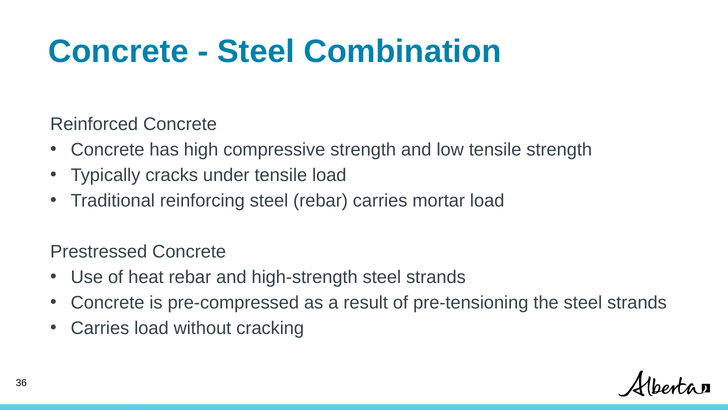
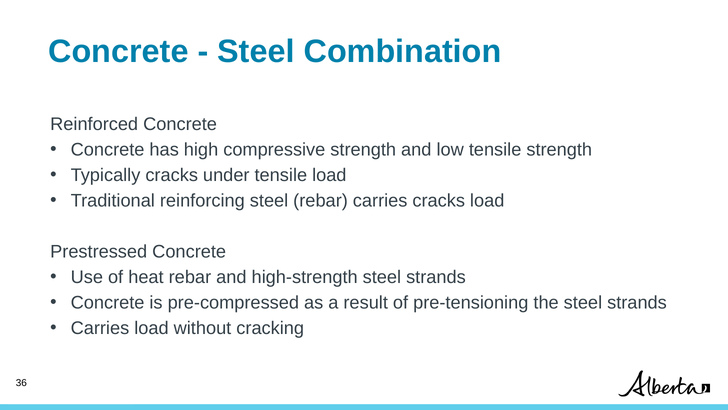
carries mortar: mortar -> cracks
